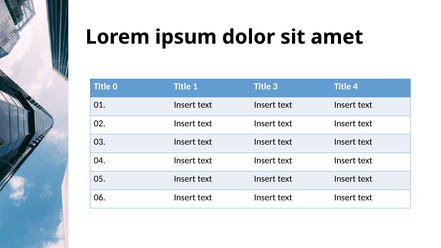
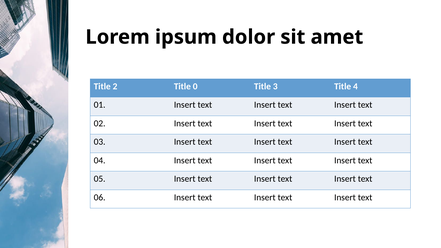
0: 0 -> 2
1: 1 -> 0
